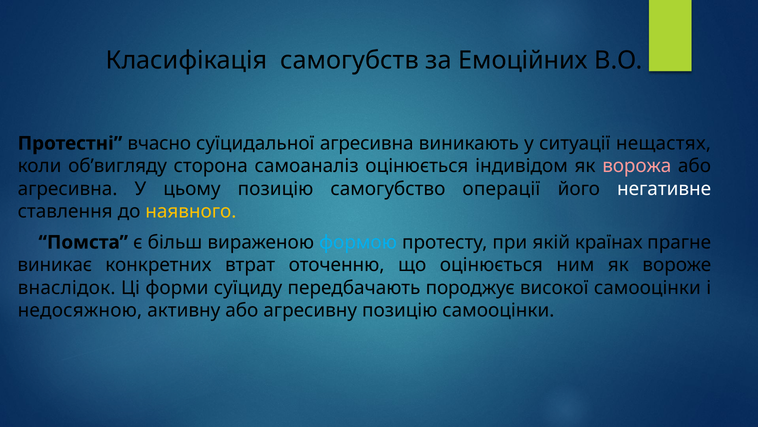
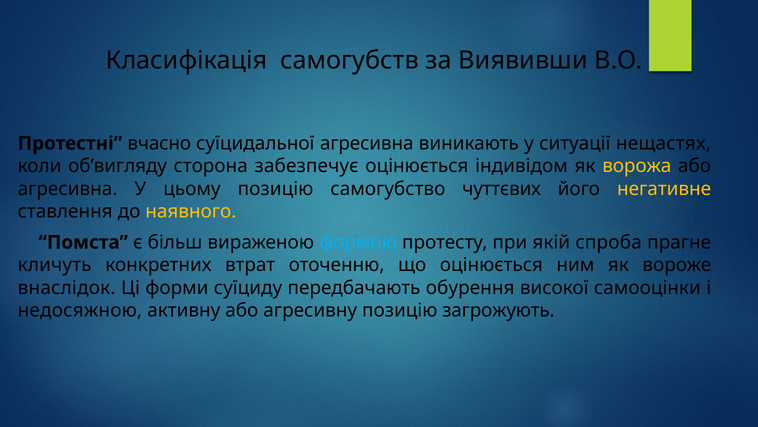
Емоційних: Емоційних -> Виявивши
самоаналіз: самоаналіз -> забезпечує
ворожа colour: pink -> yellow
операції: операції -> чуттєвих
негативне colour: white -> yellow
країнах: країнах -> спроба
виникає: виникає -> кличуть
породжує: породжує -> обурення
позицію самооцінки: самооцінки -> загрожують
